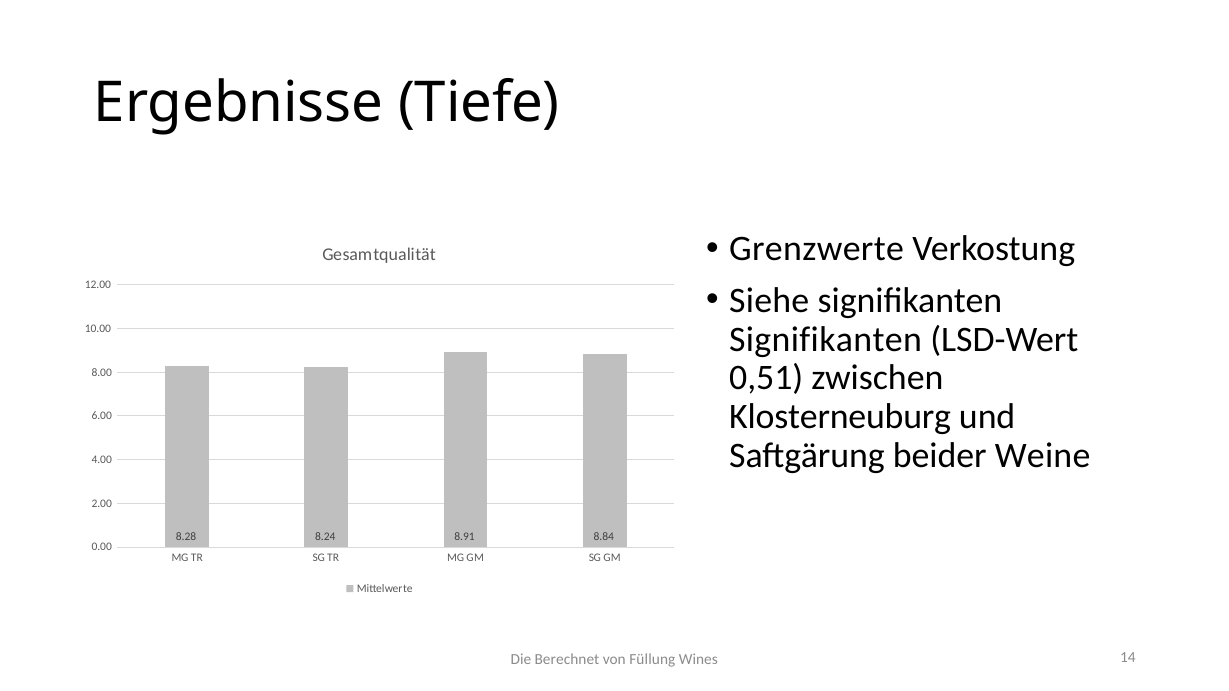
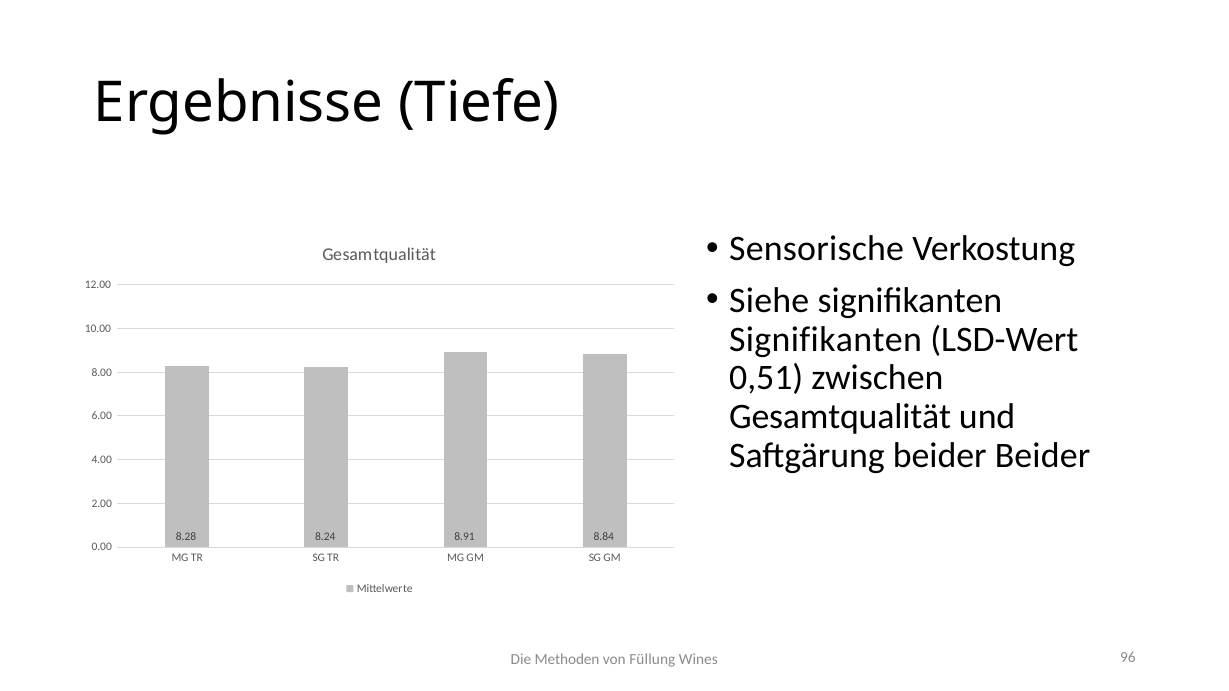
Grenzwerte: Grenzwerte -> Sensorische
Klosterneuburg at (840, 417): Klosterneuburg -> Gesamtqualität
beider Weine: Weine -> Beider
Berechnet: Berechnet -> Methoden
14: 14 -> 96
